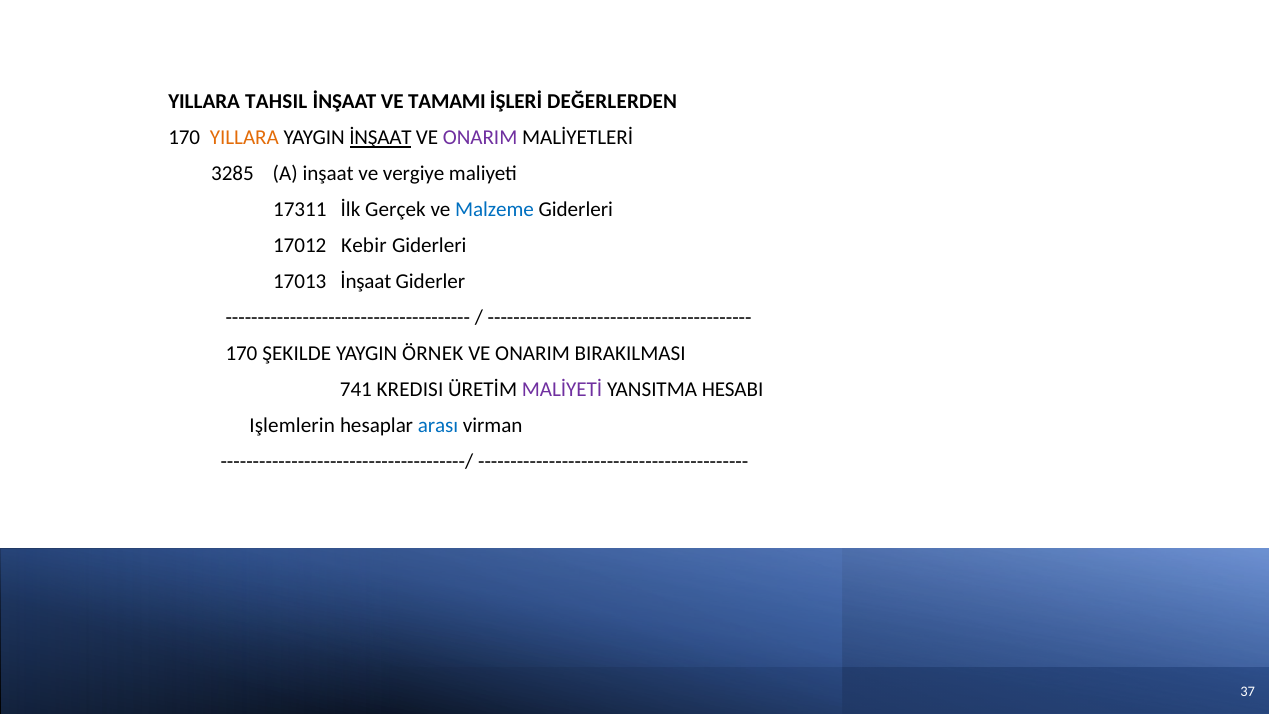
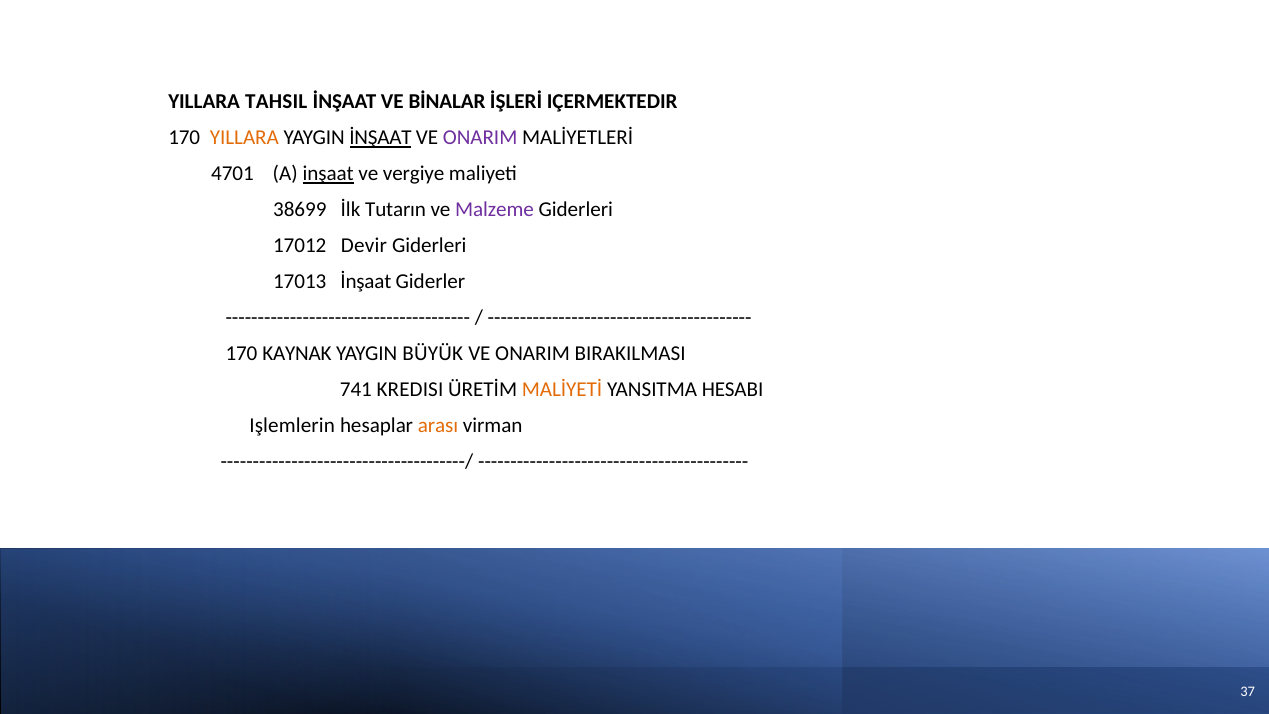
TAMAMI: TAMAMI -> BİNALAR
DEĞERLERDEN: DEĞERLERDEN -> IÇERMEKTEDIR
3285: 3285 -> 4701
inşaat underline: none -> present
17311: 17311 -> 38699
Gerçek: Gerçek -> Tutarın
Malzeme colour: blue -> purple
Kebir: Kebir -> Devir
ŞEKILDE: ŞEKILDE -> KAYNAK
ÖRNEK: ÖRNEK -> BÜYÜK
MALİYETİ colour: purple -> orange
arası colour: blue -> orange
